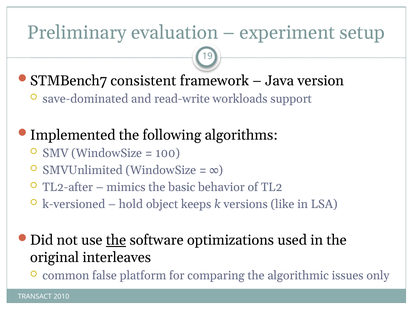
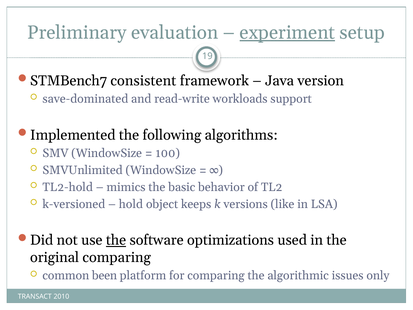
experiment underline: none -> present
TL2-after: TL2-after -> TL2-hold
original interleaves: interleaves -> comparing
false: false -> been
